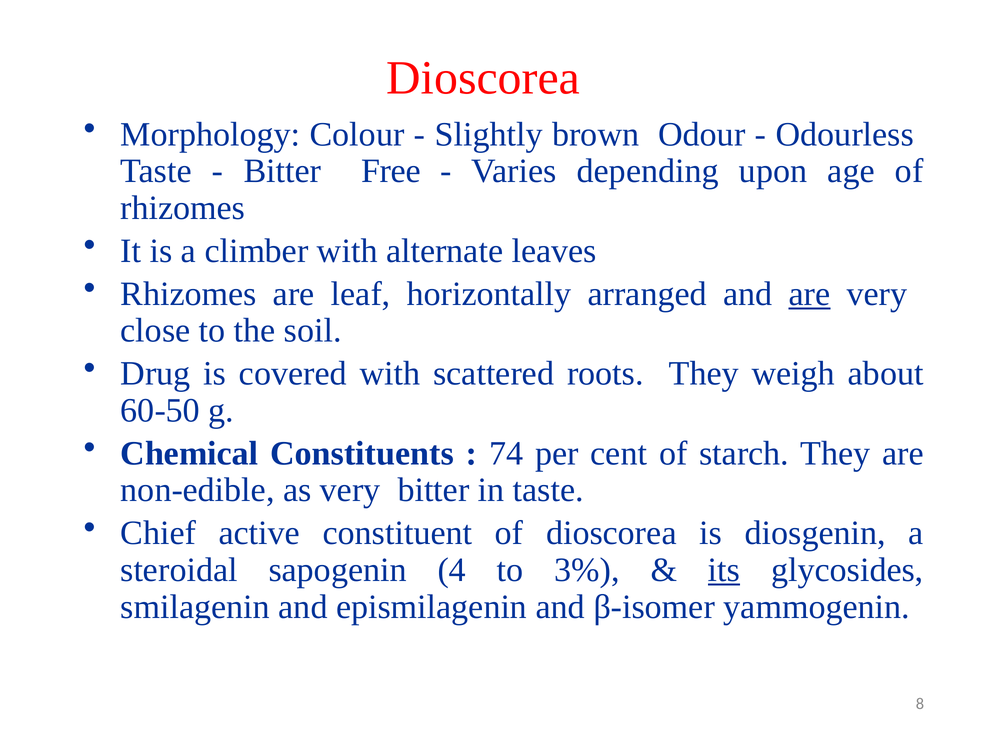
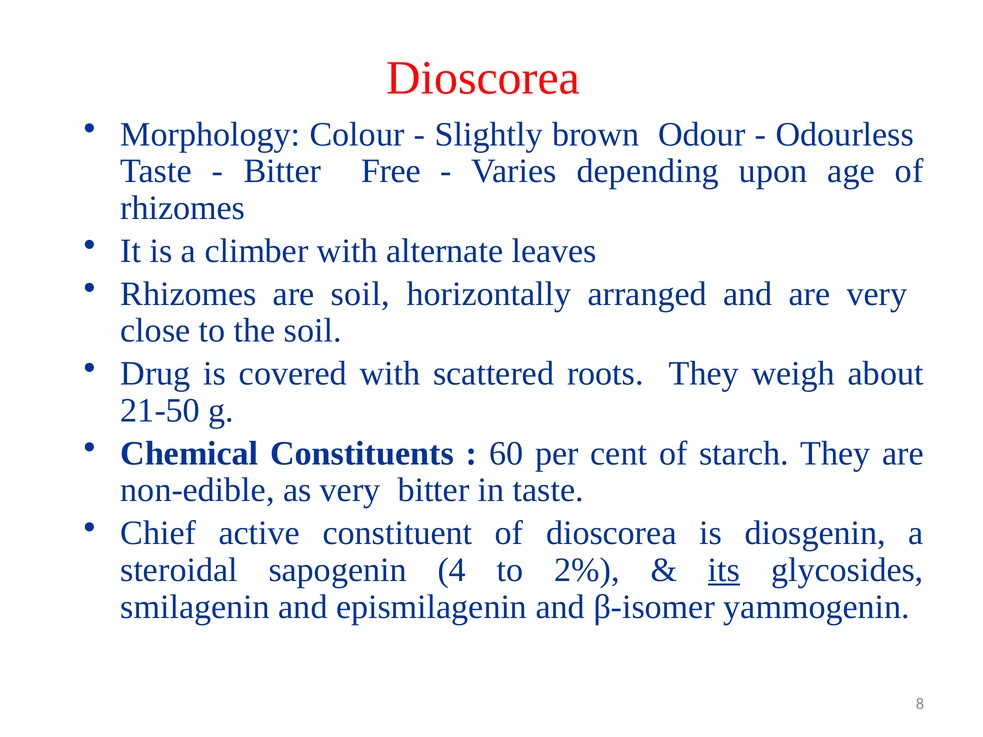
are leaf: leaf -> soil
are at (810, 294) underline: present -> none
60-50: 60-50 -> 21-50
74: 74 -> 60
3%: 3% -> 2%
